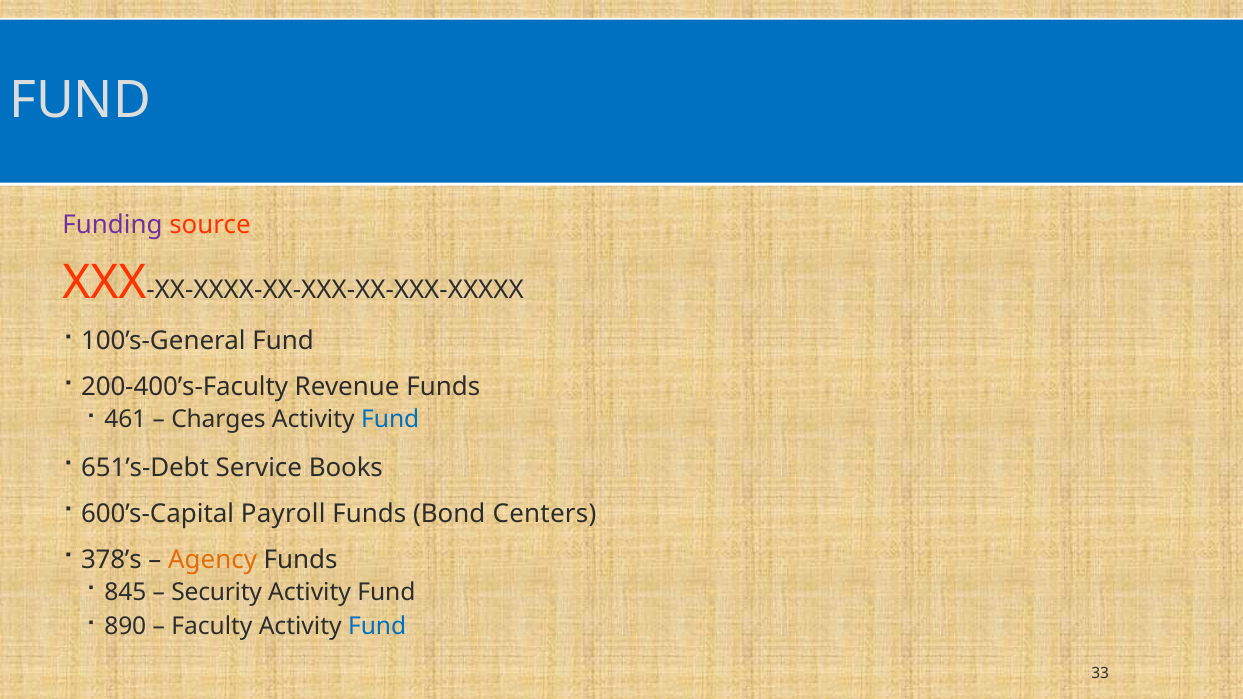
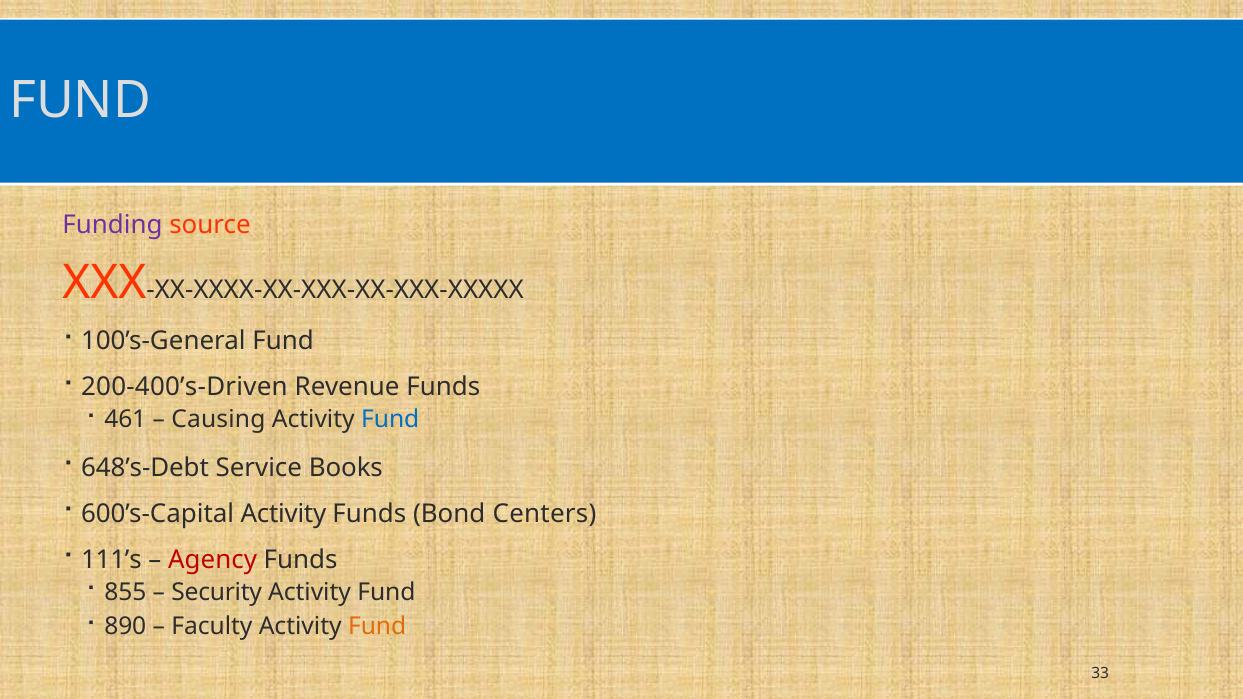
200-400’s-Faculty: 200-400’s-Faculty -> 200-400’s-Driven
Charges: Charges -> Causing
651’s-Debt: 651’s-Debt -> 648’s-Debt
600’s-Capital Payroll: Payroll -> Activity
378’s: 378’s -> 111’s
Agency colour: orange -> red
845: 845 -> 855
Fund at (377, 627) colour: blue -> orange
